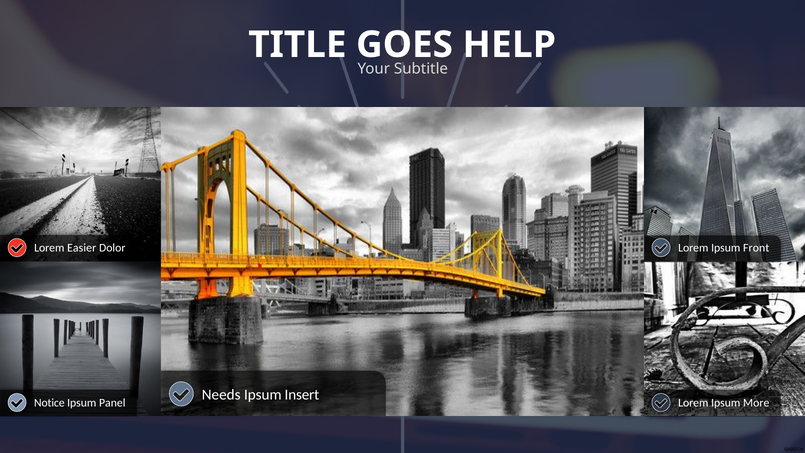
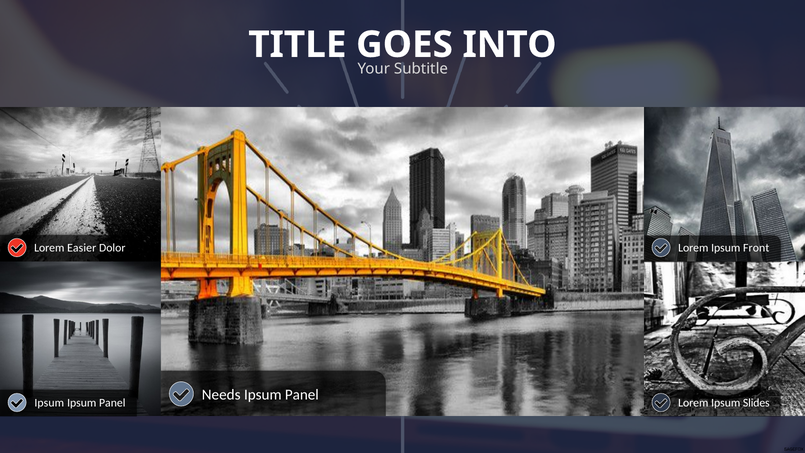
HELP: HELP -> INTO
Insert at (302, 395): Insert -> Panel
Notice at (49, 403): Notice -> Ipsum
More: More -> Slides
